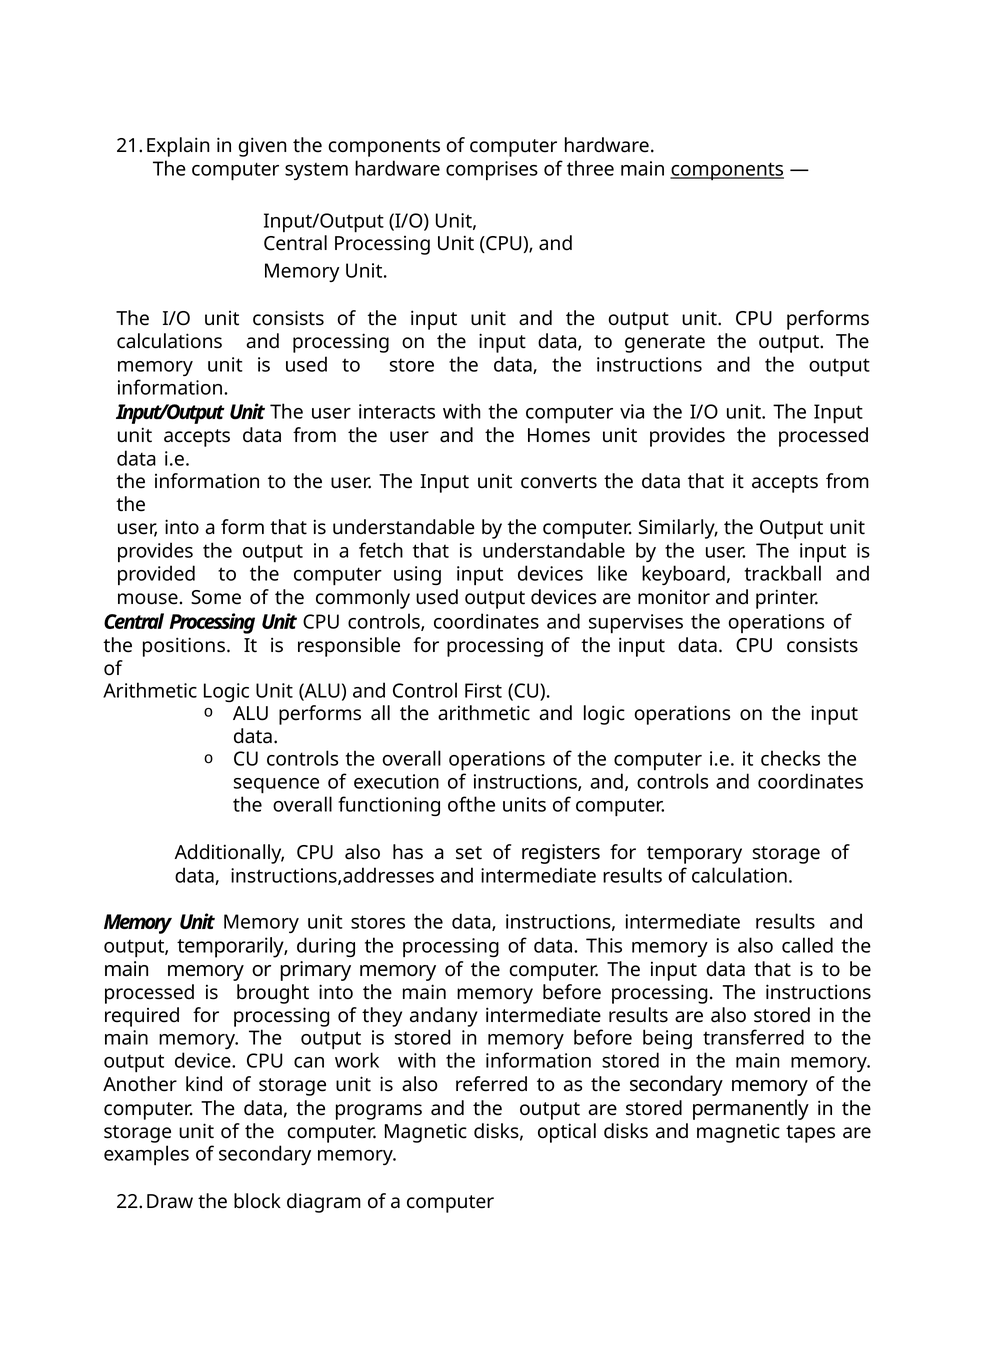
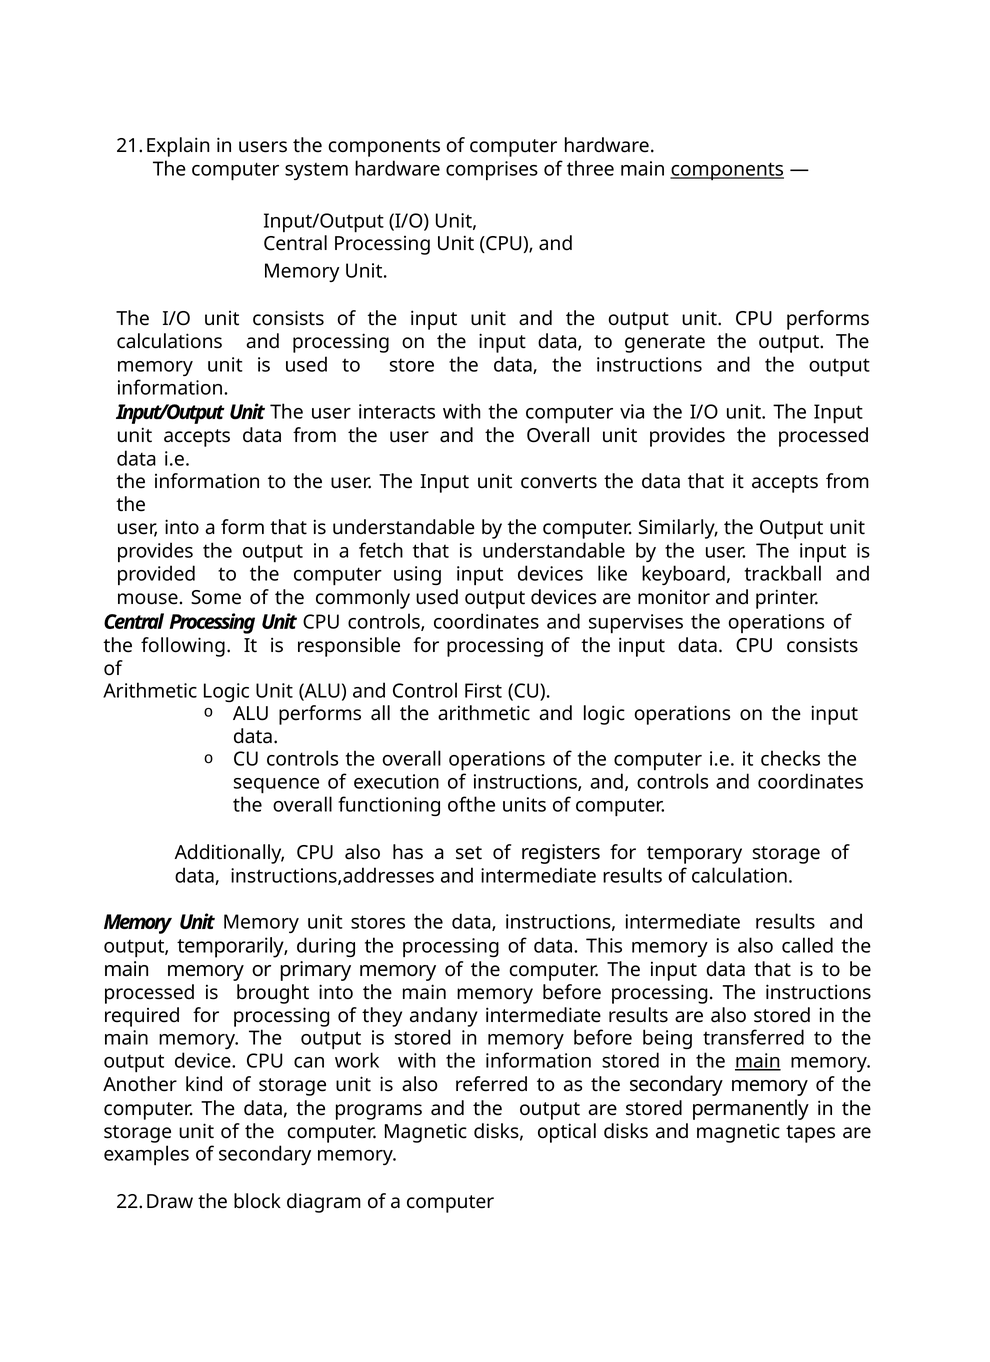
given: given -> users
and the Homes: Homes -> Overall
positions: positions -> following
main at (758, 1062) underline: none -> present
